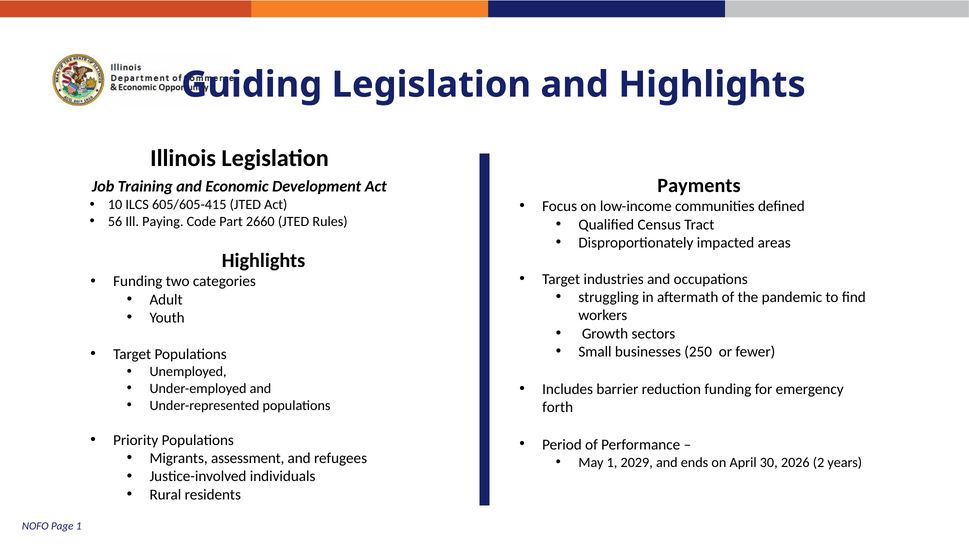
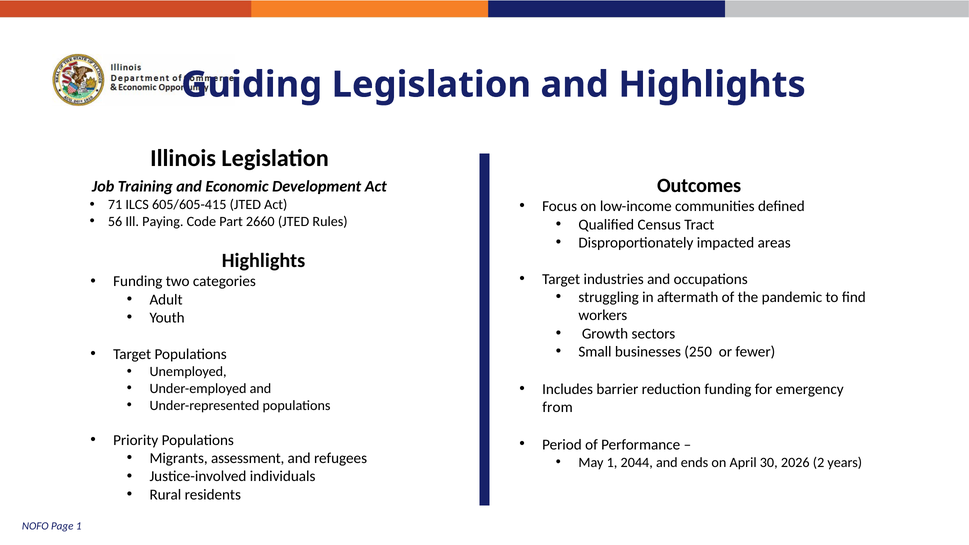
Payments: Payments -> Outcomes
10: 10 -> 71
forth: forth -> from
2029: 2029 -> 2044
